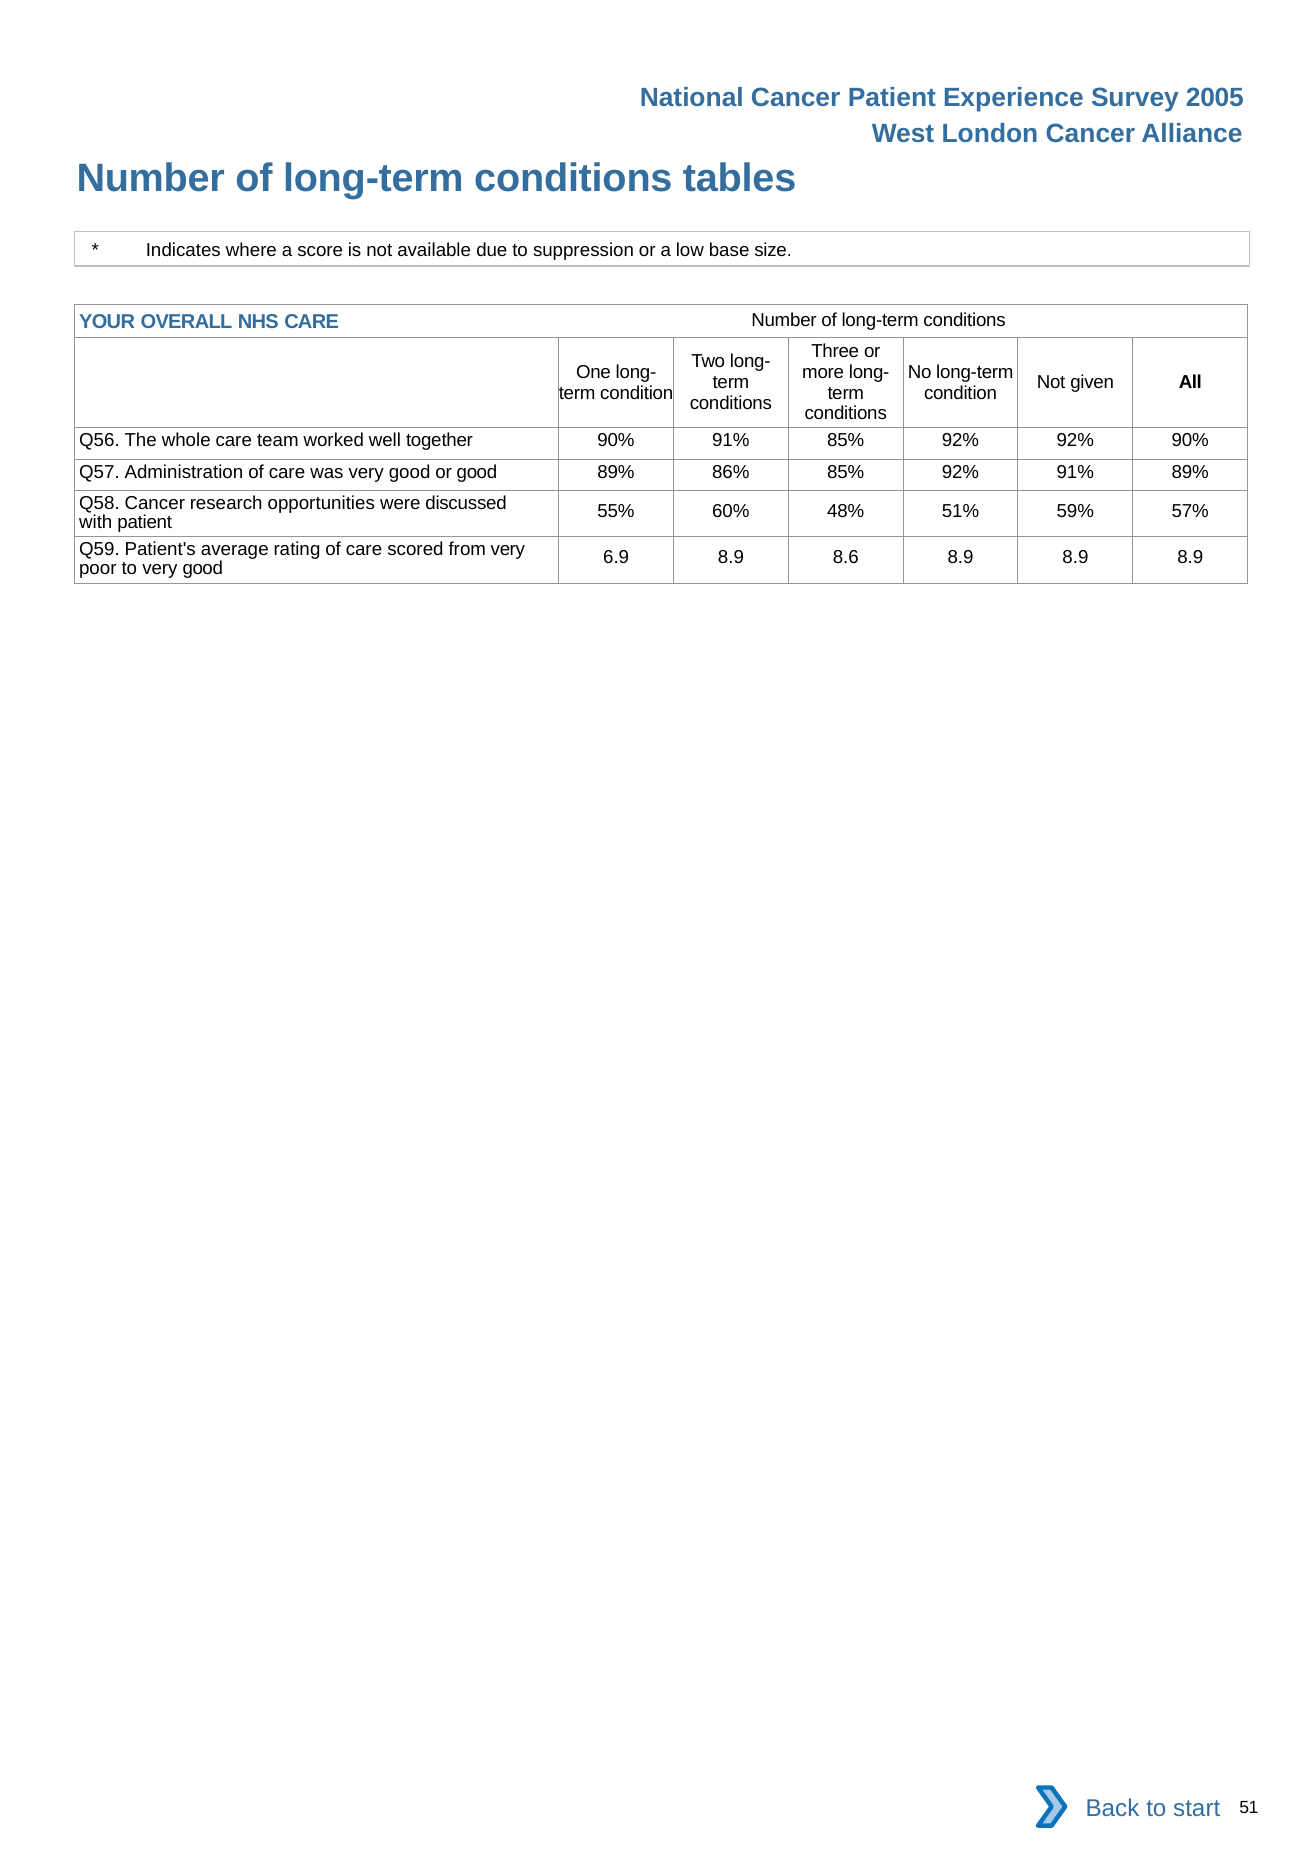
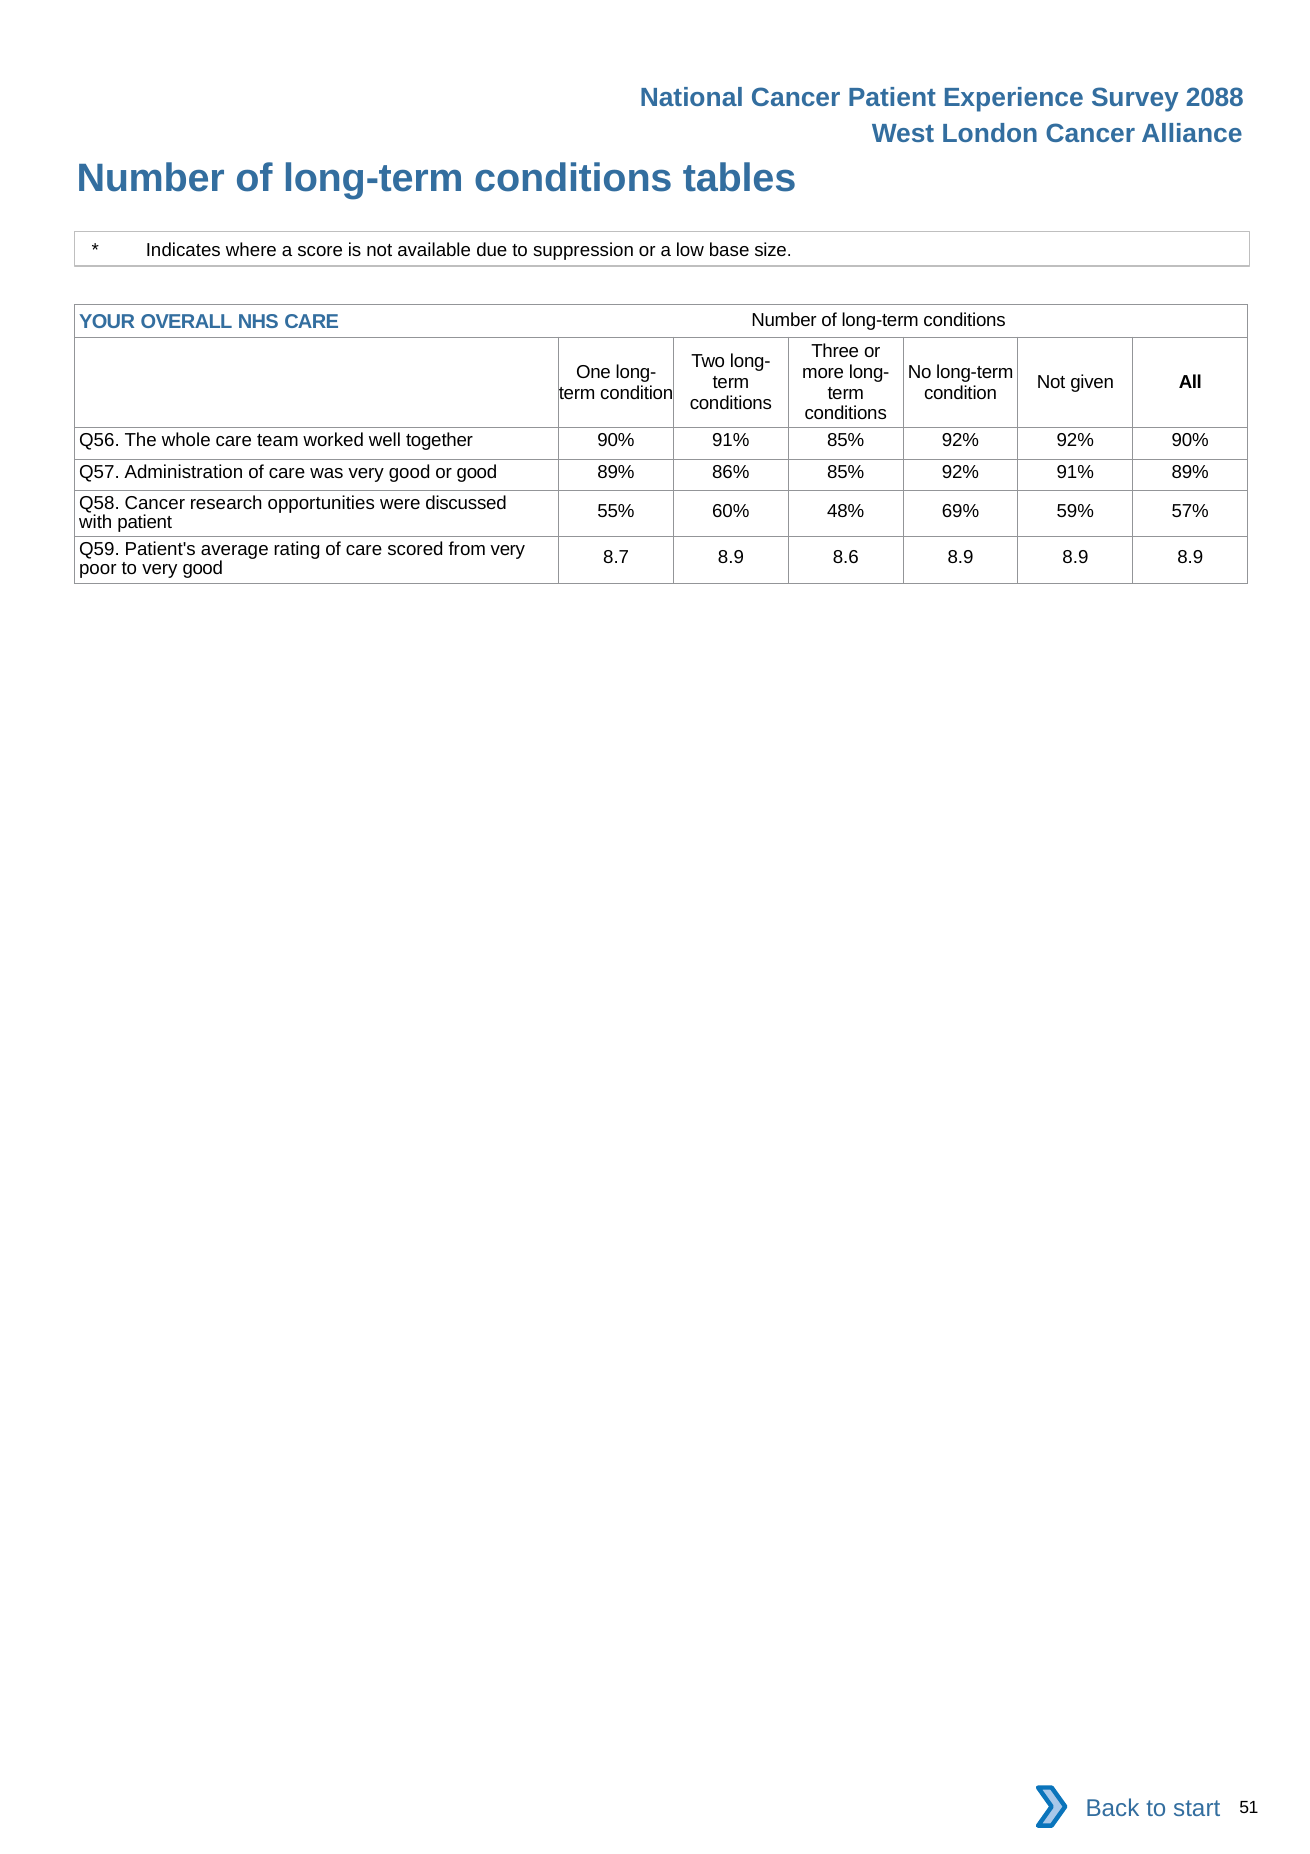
2005: 2005 -> 2088
51%: 51% -> 69%
6.9: 6.9 -> 8.7
